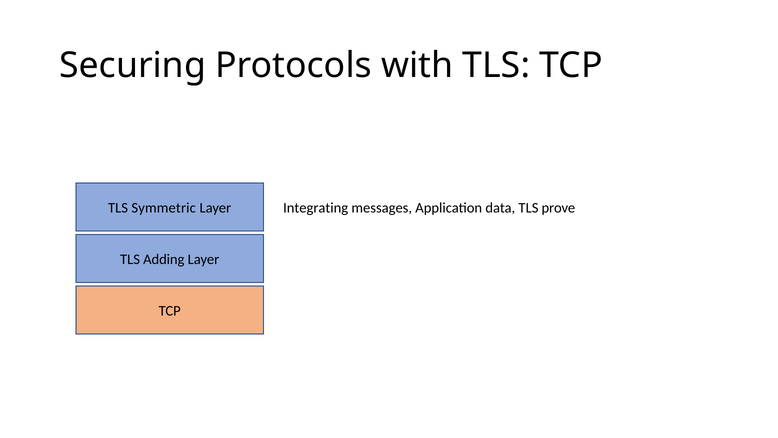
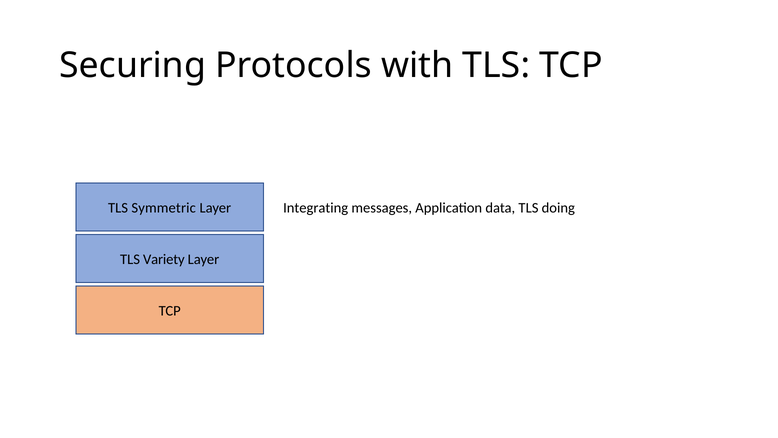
prove: prove -> doing
Adding: Adding -> Variety
